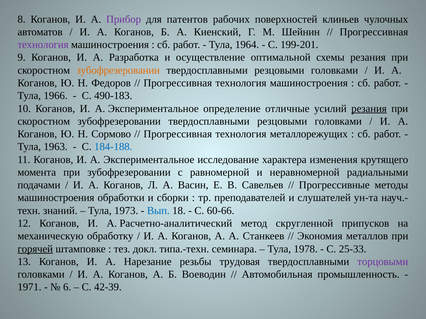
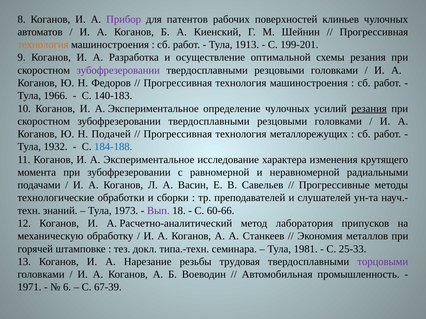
технология at (43, 45) colour: purple -> orange
1964: 1964 -> 1913
зубофрезеровании at (118, 70) colour: orange -> purple
490-183: 490-183 -> 140-183
определение отличные: отличные -> чулочных
Сормово: Сормово -> Подачей
1963: 1963 -> 1932
машиностроения at (56, 198): машиностроения -> технологические
Вып colour: blue -> purple
скругленной: скругленной -> лаборатория
горячей underline: present -> none
1978: 1978 -> 1981
42-39: 42-39 -> 67-39
